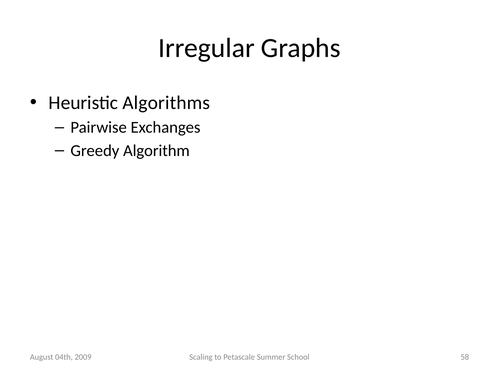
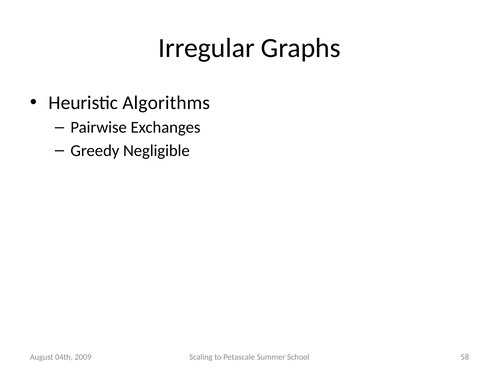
Algorithm: Algorithm -> Negligible
